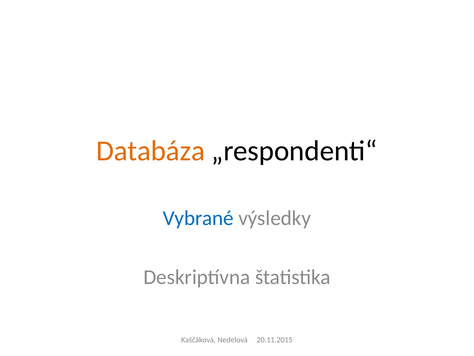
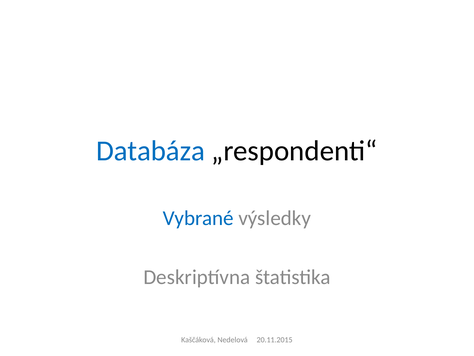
Databáza colour: orange -> blue
